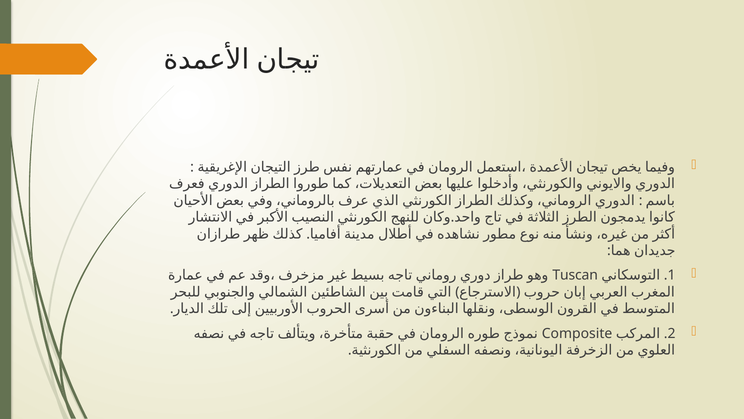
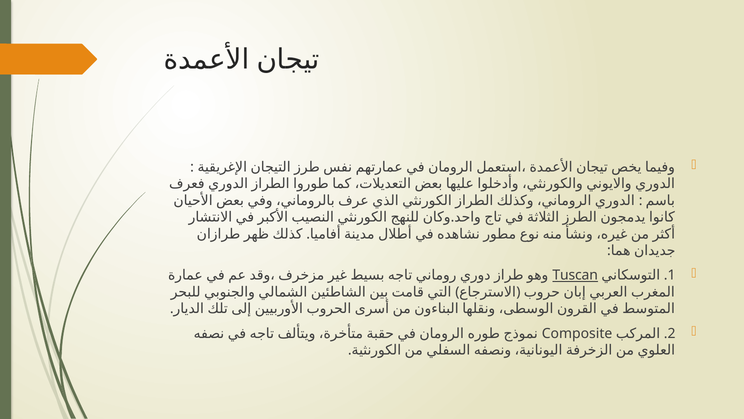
Tuscan underline: none -> present
